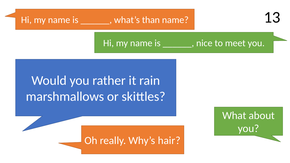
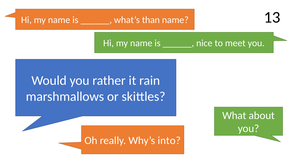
hair: hair -> into
